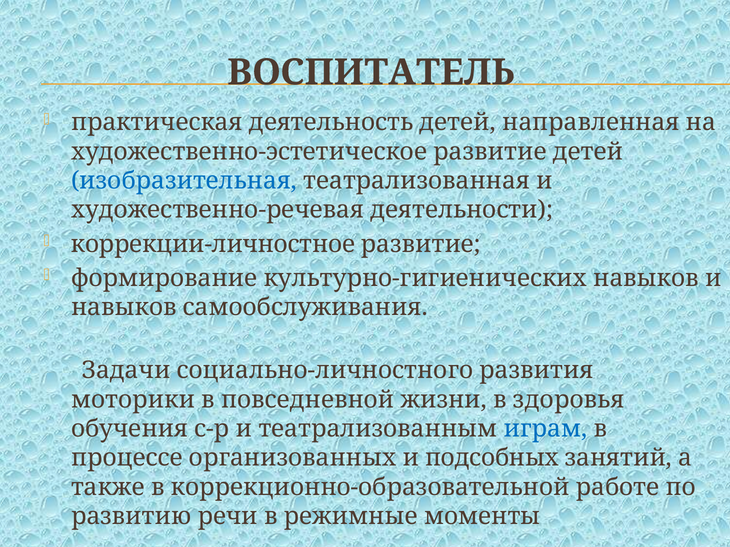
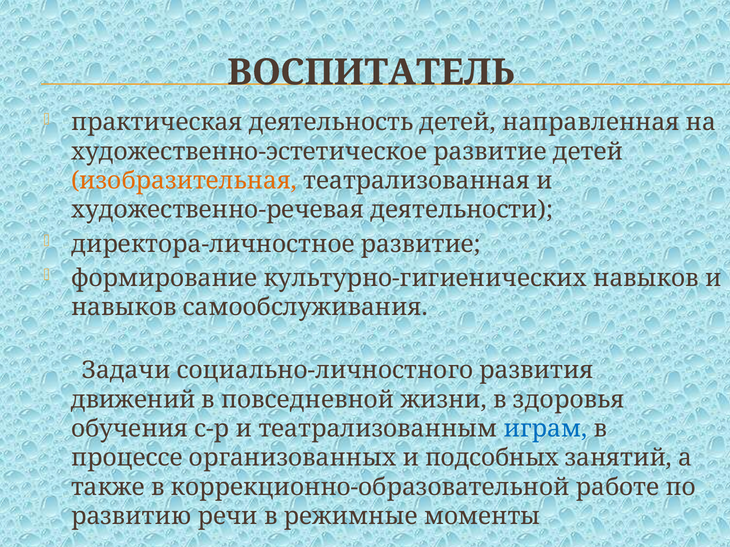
изобразительная colour: blue -> orange
коррекции-личностное: коррекции-личностное -> директора-личностное
моторики: моторики -> движений
